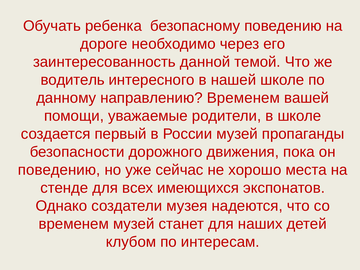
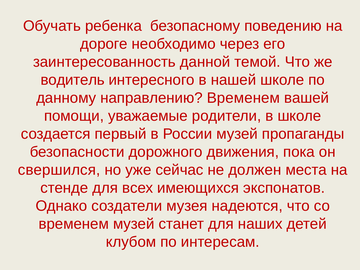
поведению at (59, 170): поведению -> свершился
хорошо: хорошо -> должен
